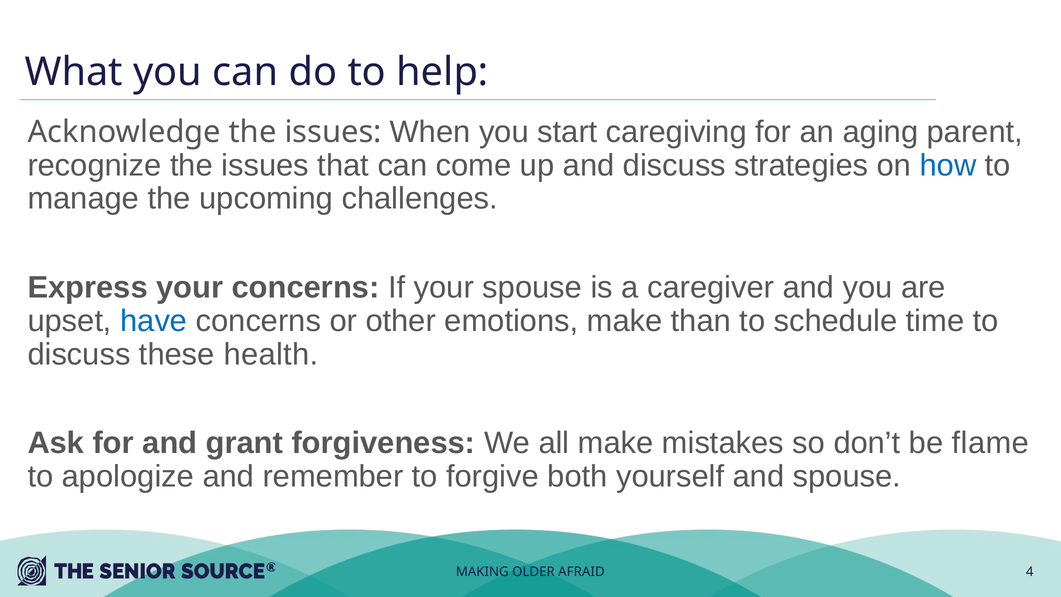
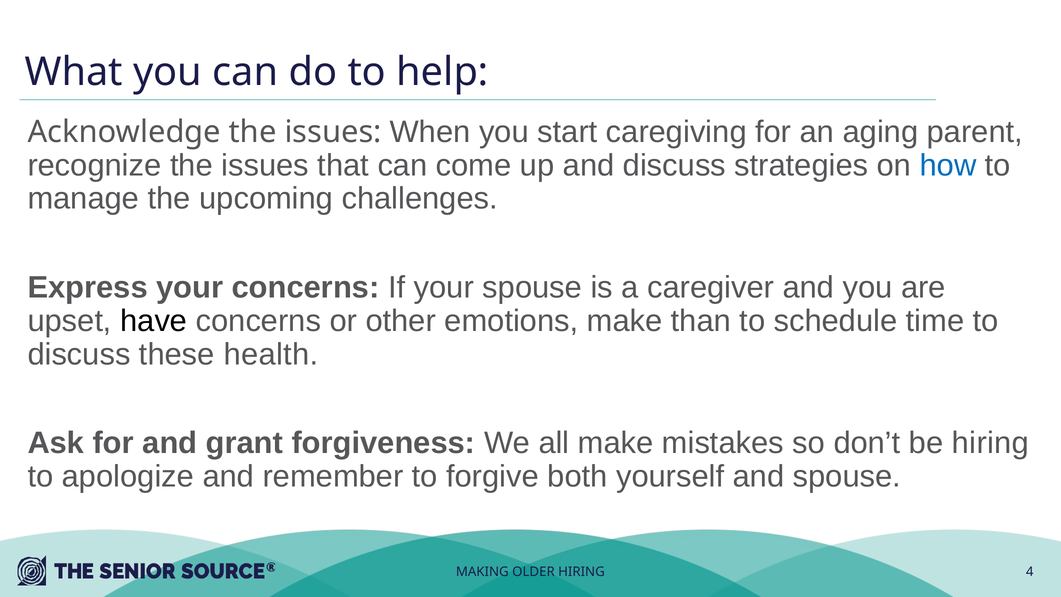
have colour: blue -> black
be flame: flame -> hiring
OLDER AFRAID: AFRAID -> HIRING
